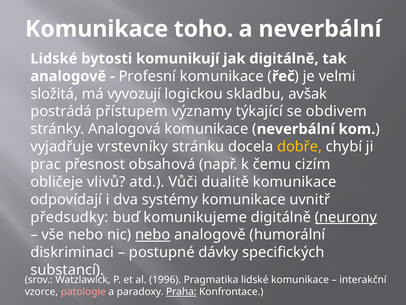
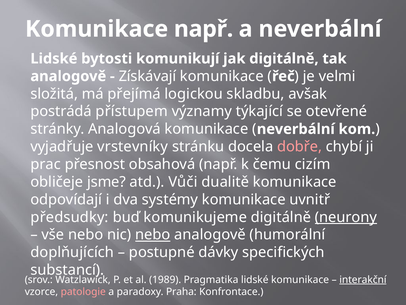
Komunikace toho: toho -> např
Profesní: Profesní -> Získávají
vyvozují: vyvozují -> přejímá
obdivem: obdivem -> otevřené
dobře colour: yellow -> pink
vlivů: vlivů -> jsme
diskriminaci: diskriminaci -> doplňujících
1996: 1996 -> 1989
interakční underline: none -> present
Praha underline: present -> none
